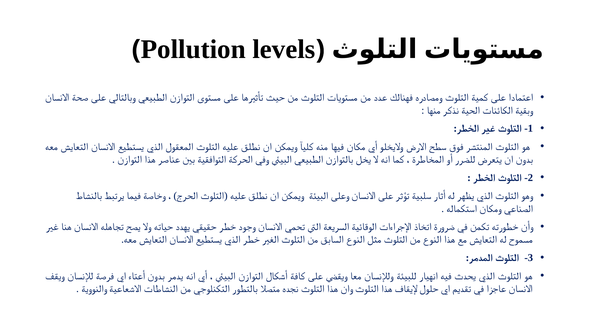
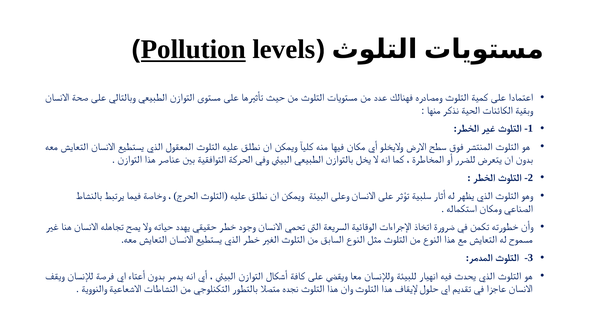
Pollution underline: none -> present
